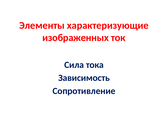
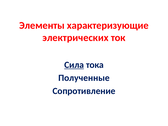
изображенных: изображенных -> электрических
Сила underline: none -> present
Зависимость: Зависимость -> Полученные
